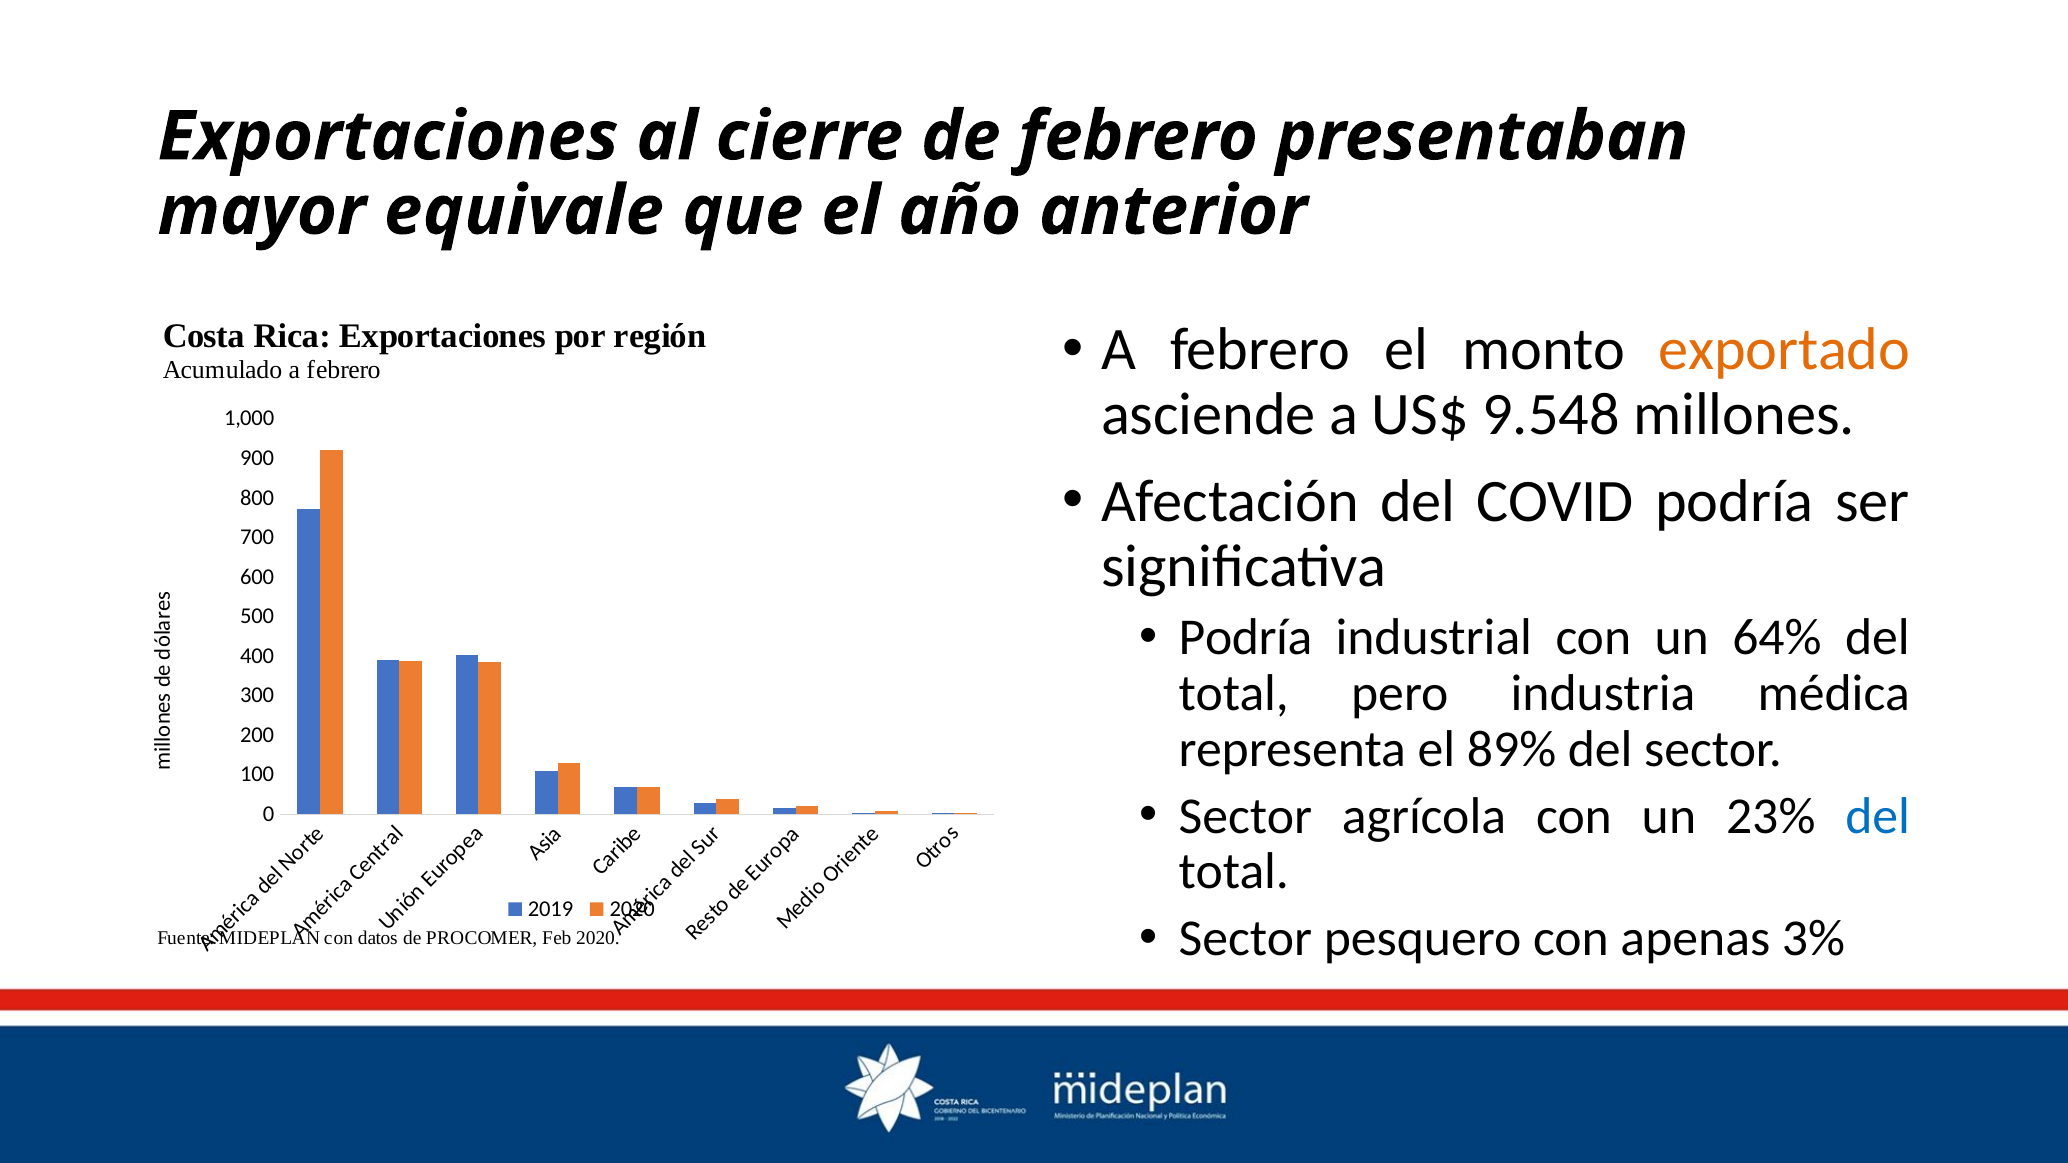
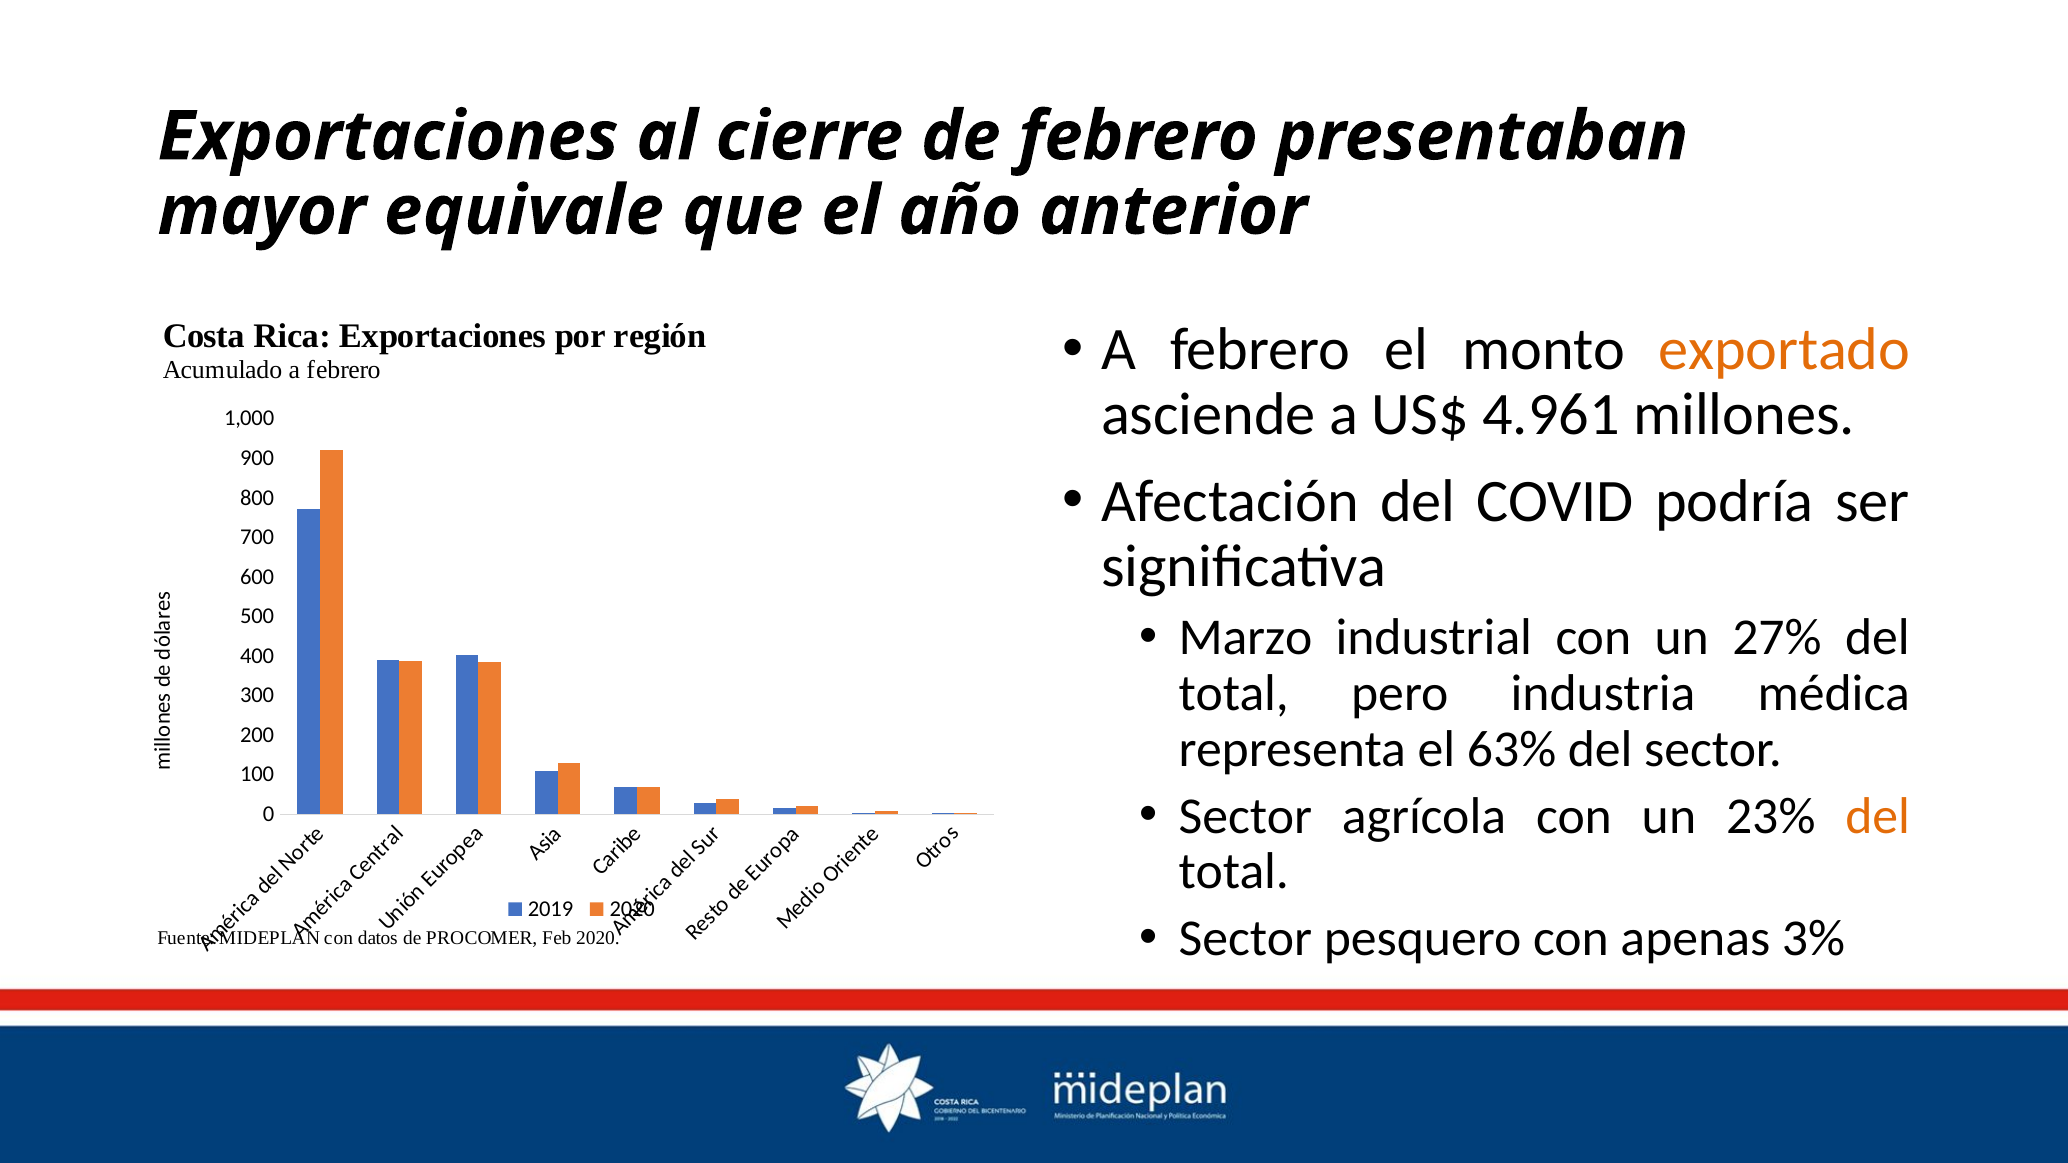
9.548: 9.548 -> 4.961
Podría at (1246, 638): Podría -> Marzo
64%: 64% -> 27%
89%: 89% -> 63%
del at (1878, 816) colour: blue -> orange
